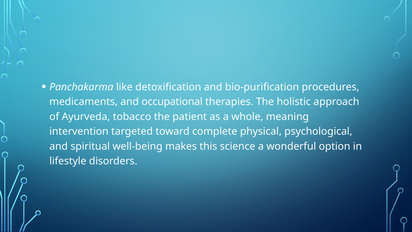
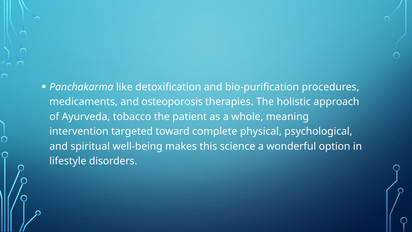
occupational: occupational -> osteoporosis
